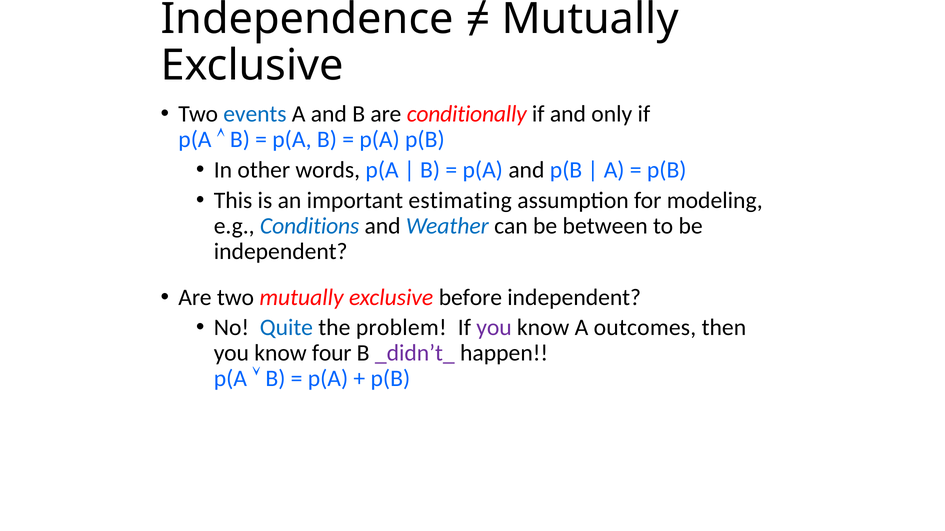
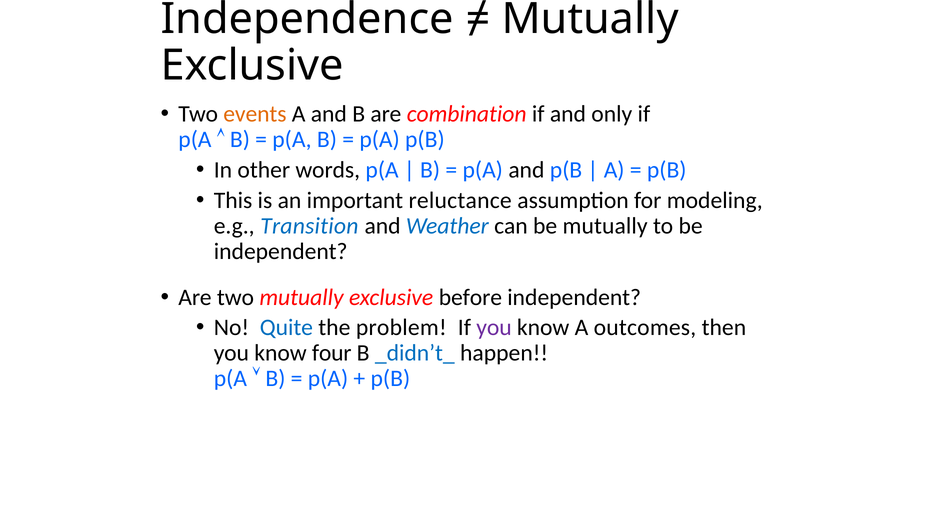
events colour: blue -> orange
conditionally: conditionally -> combination
estimating: estimating -> reluctance
Conditions: Conditions -> Transition
be between: between -> mutually
_didn’t_ colour: purple -> blue
